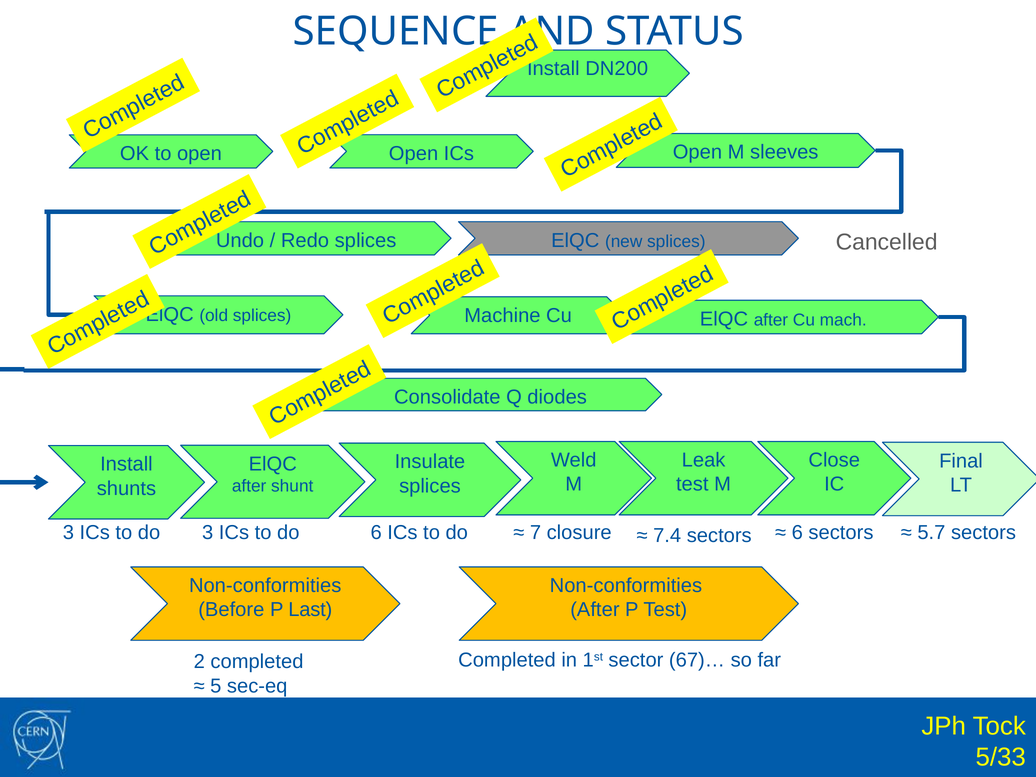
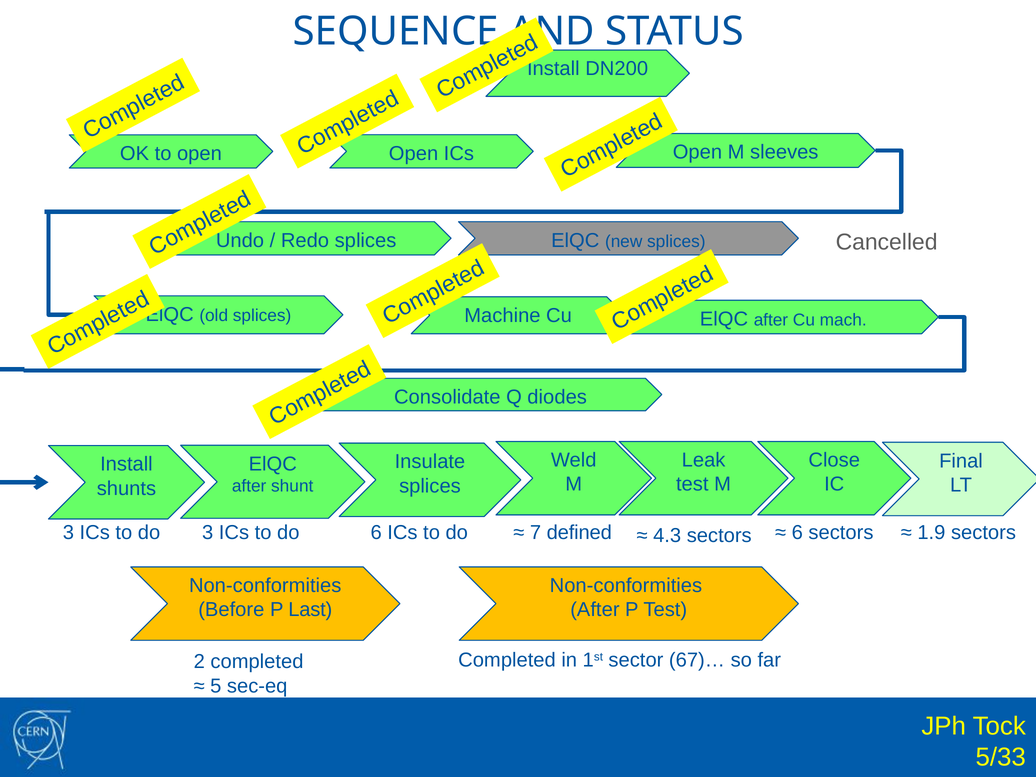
closure: closure -> defined
5.7: 5.7 -> 1.9
7.4: 7.4 -> 4.3
